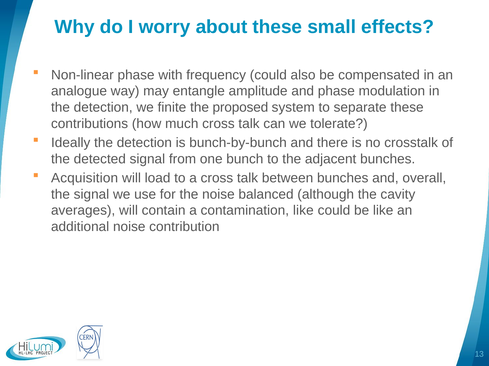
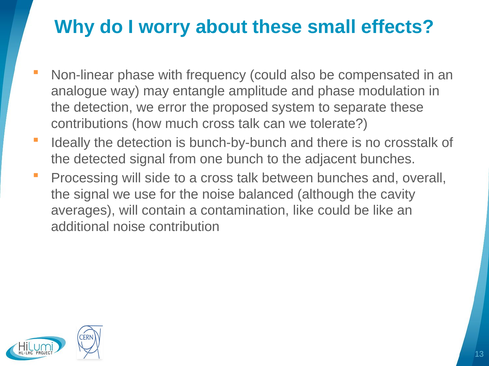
finite: finite -> error
Acquisition: Acquisition -> Processing
load: load -> side
